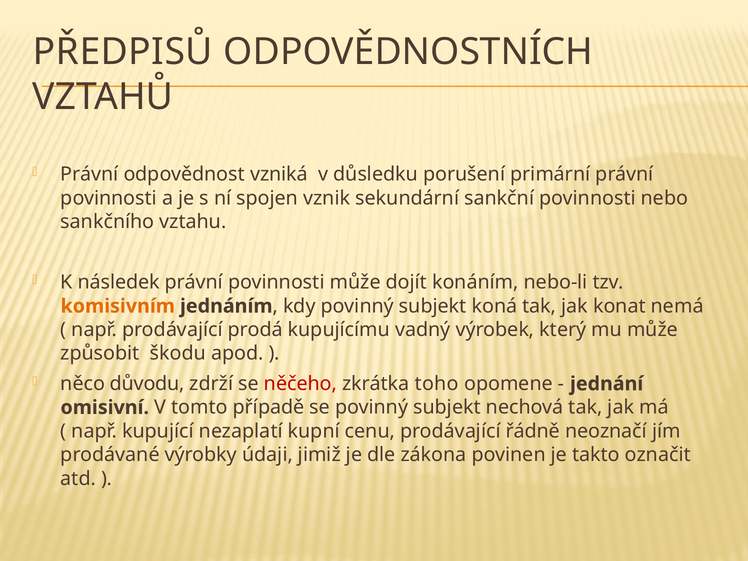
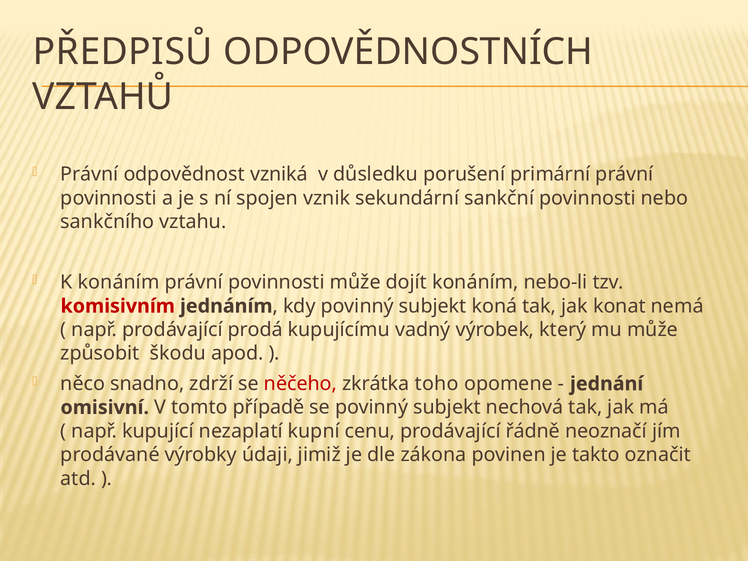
K následek: následek -> konáním
komisivním colour: orange -> red
důvodu: důvodu -> snadno
